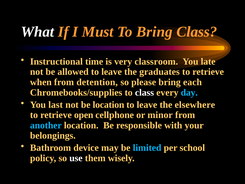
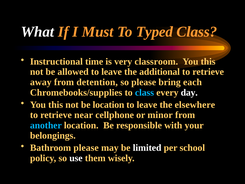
To Bring: Bring -> Typed
late at (208, 61): late -> this
graduates: graduates -> additional
when: when -> away
class at (144, 92) colour: white -> light blue
day colour: light blue -> white
last at (56, 105): last -> this
open: open -> near
Bathroom device: device -> please
limited colour: light blue -> white
